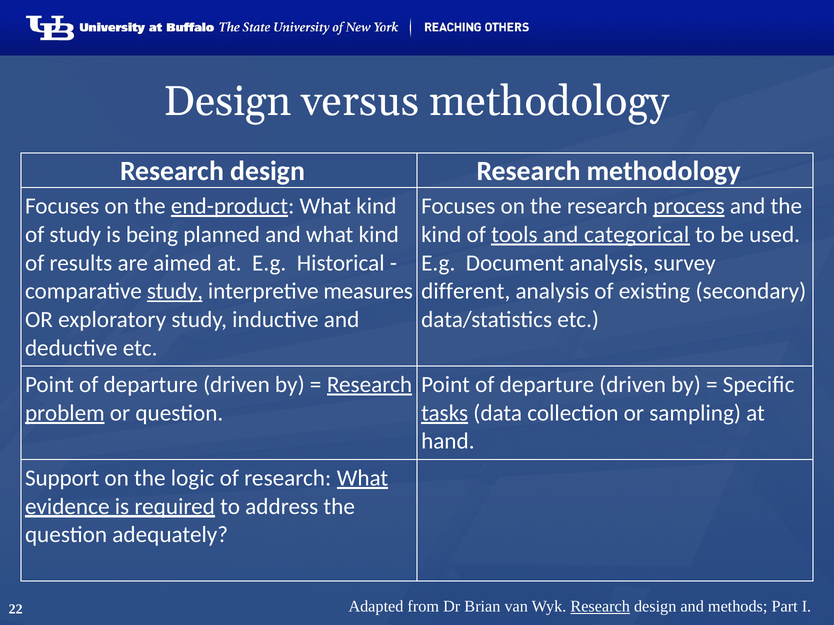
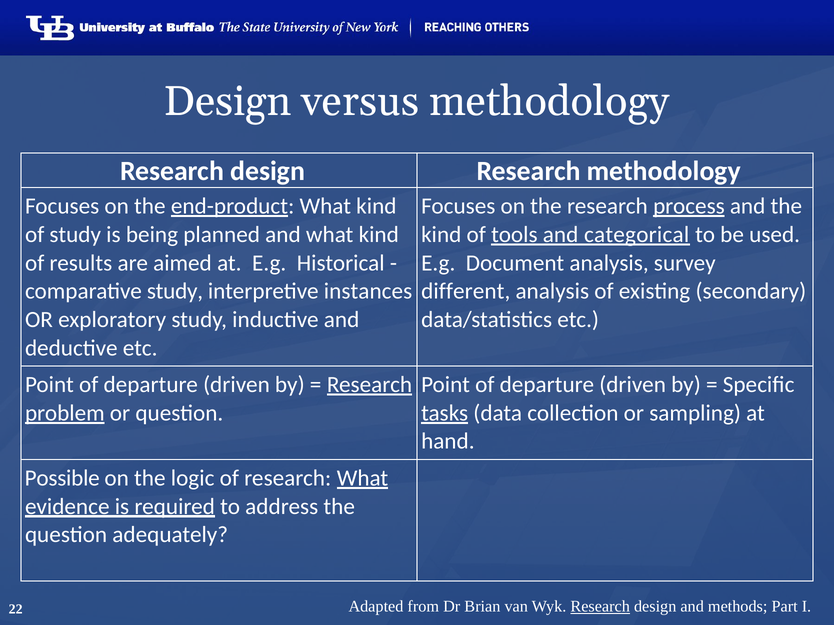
study at (175, 291) underline: present -> none
measures: measures -> instances
Support: Support -> Possible
